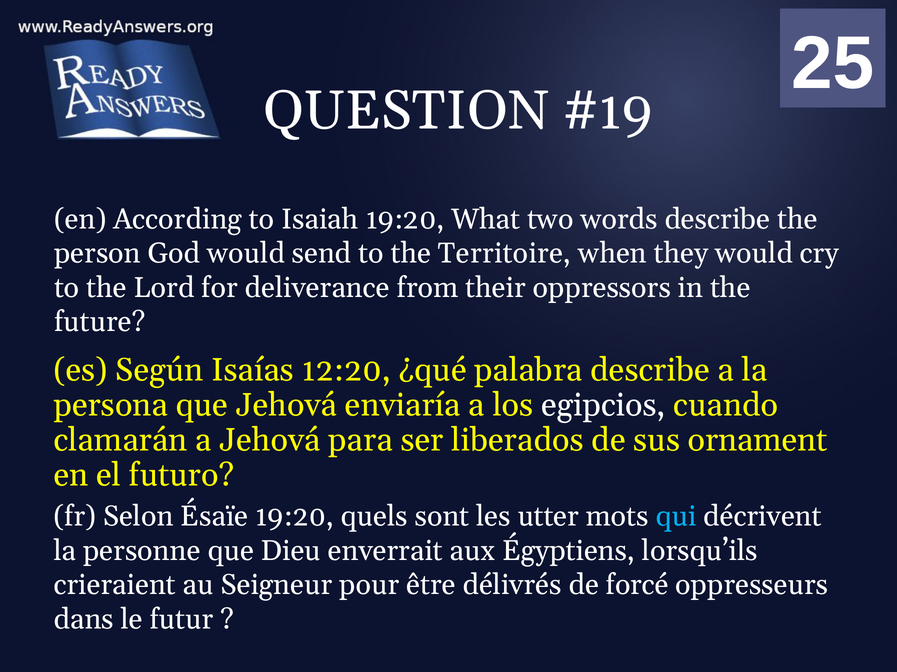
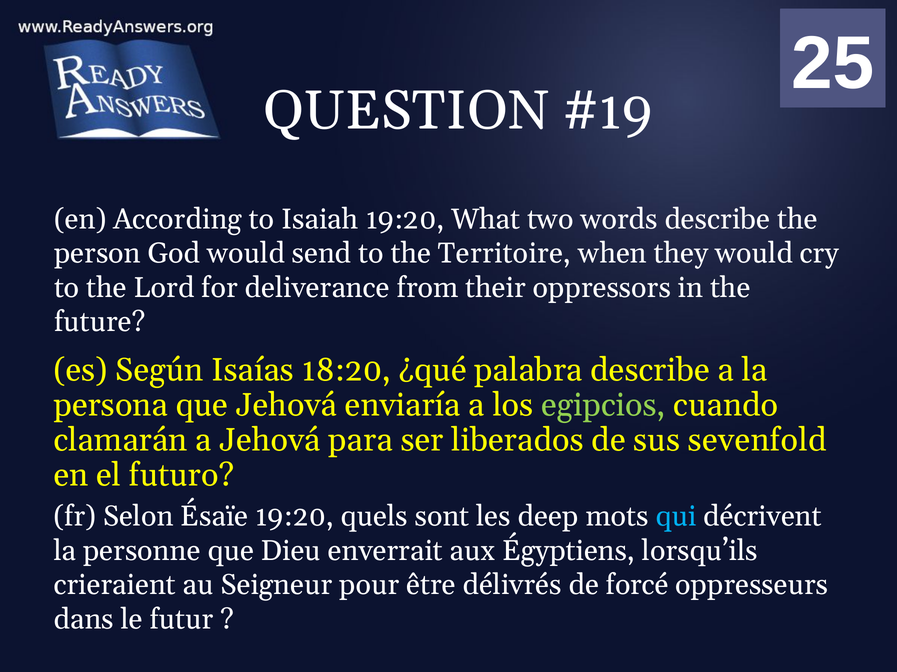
12:20: 12:20 -> 18:20
egipcios colour: white -> light green
ornament: ornament -> sevenfold
utter: utter -> deep
